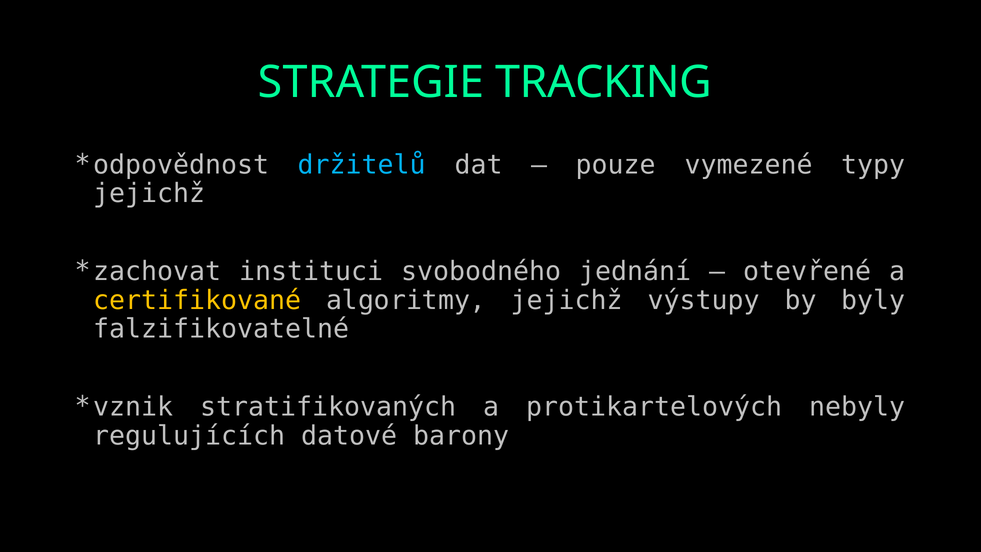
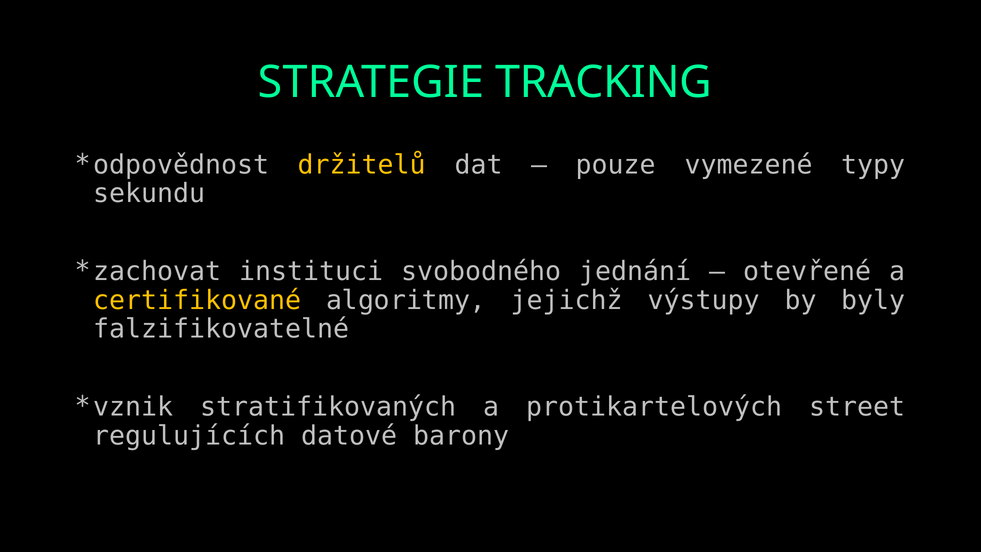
držitelů colour: light blue -> yellow
jejichž at (149, 194): jejichž -> sekundu
nebyly: nebyly -> street
